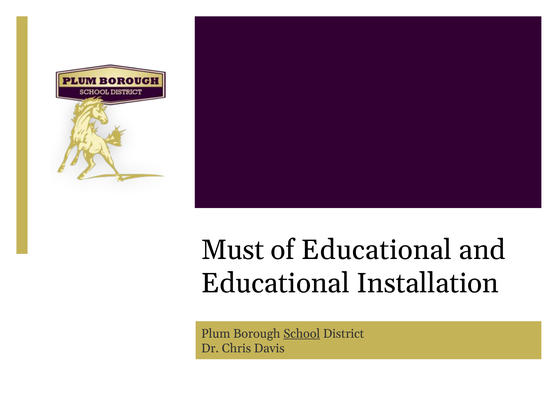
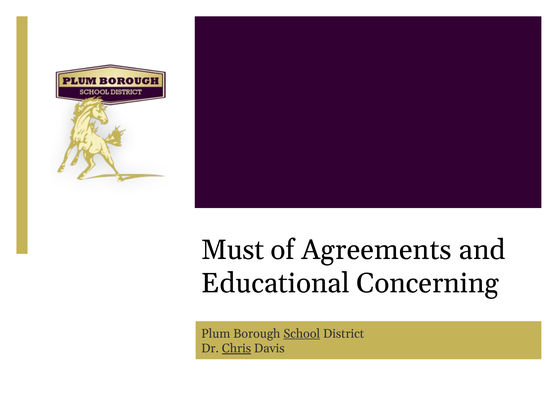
of Educational: Educational -> Agreements
Installation: Installation -> Concerning
Chris underline: none -> present
